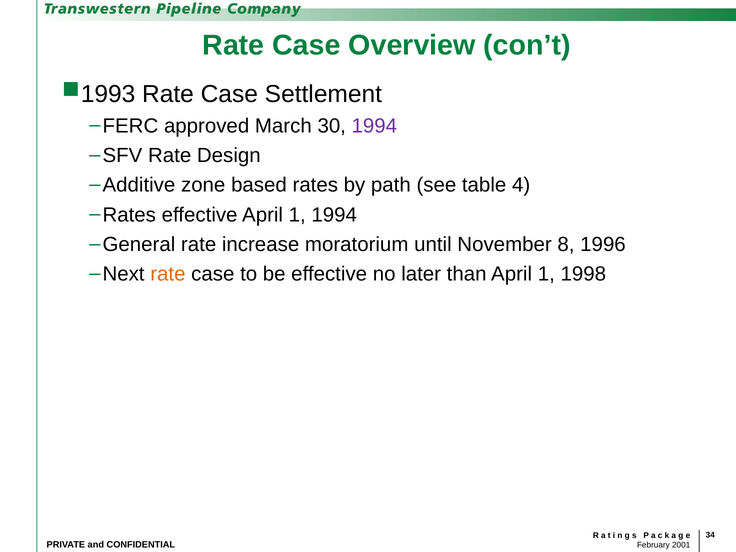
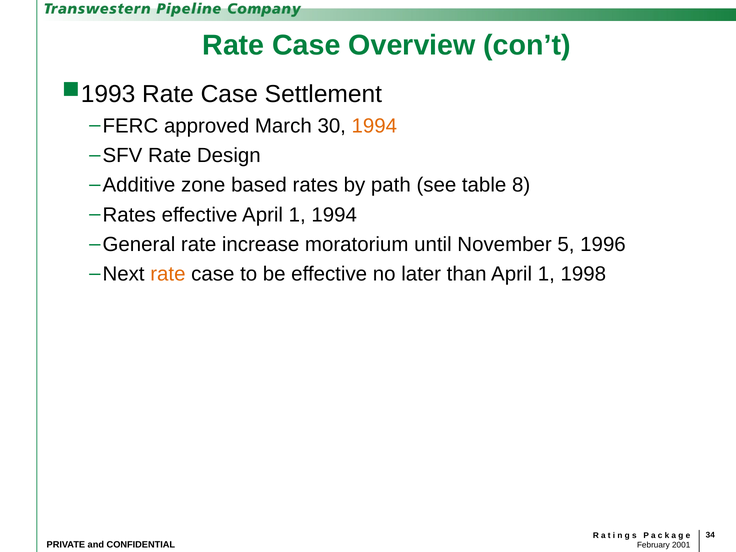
1994 at (374, 126) colour: purple -> orange
4: 4 -> 8
8: 8 -> 5
